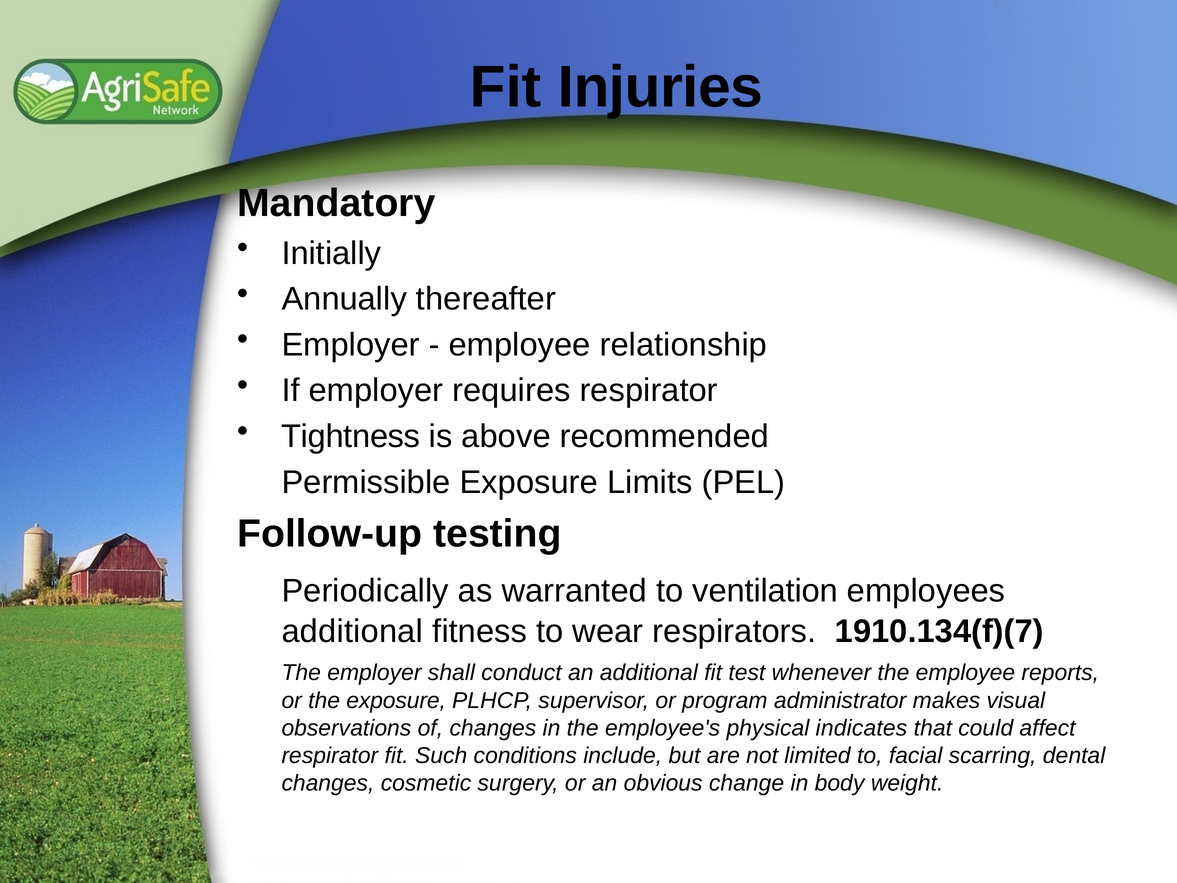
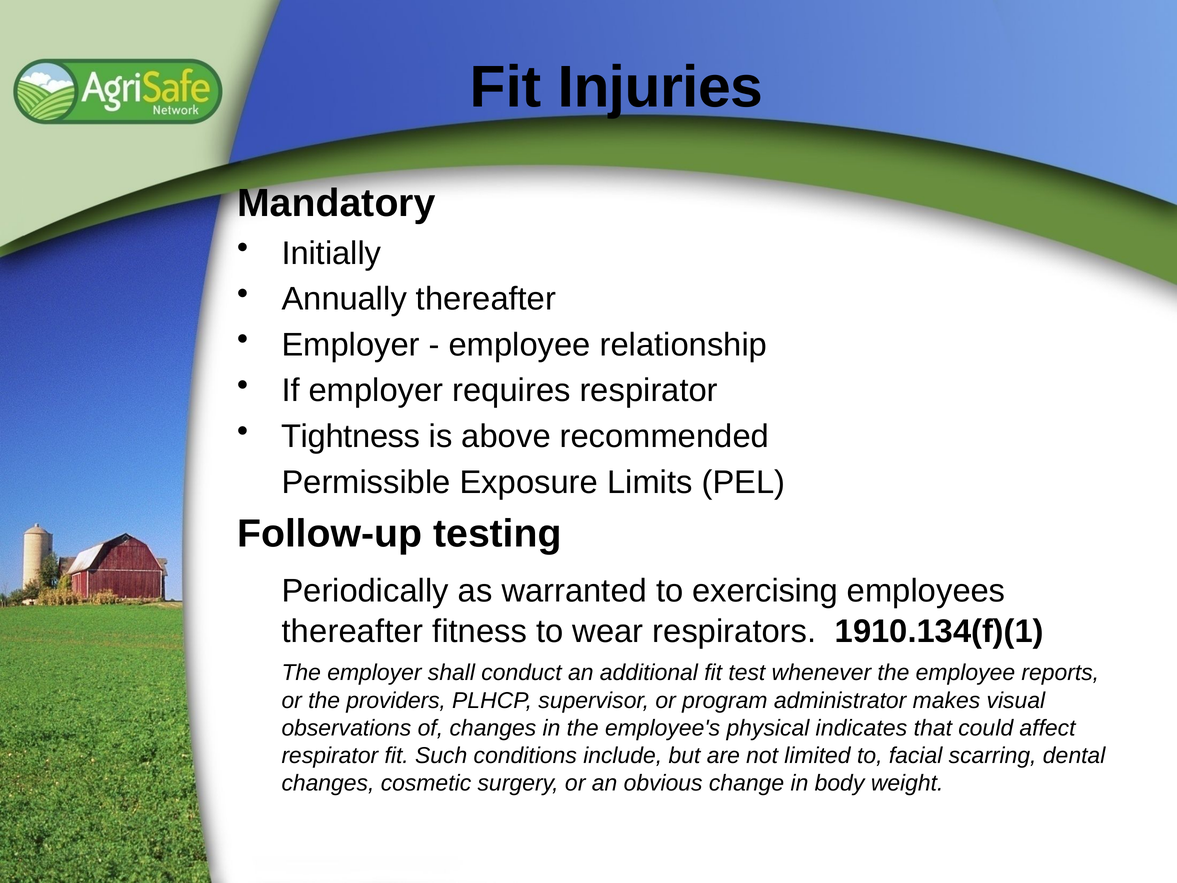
ventilation: ventilation -> exercising
additional at (352, 631): additional -> thereafter
1910.134(f)(7: 1910.134(f)(7 -> 1910.134(f)(1
the exposure: exposure -> providers
